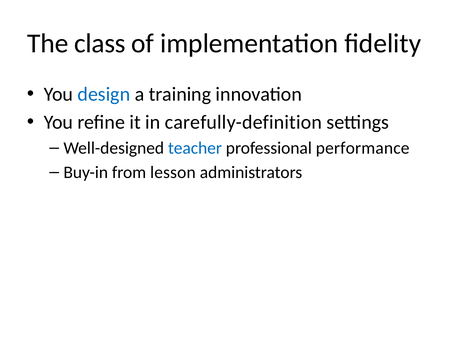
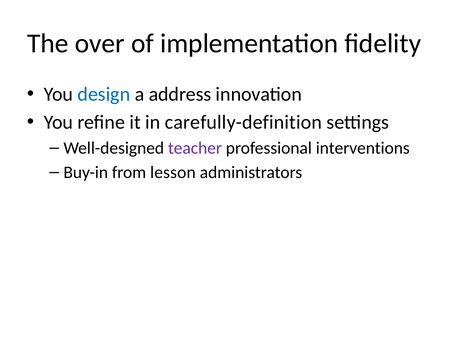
class: class -> over
training: training -> address
teacher colour: blue -> purple
performance: performance -> interventions
